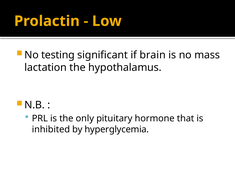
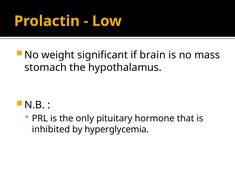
testing: testing -> weight
lactation: lactation -> stomach
